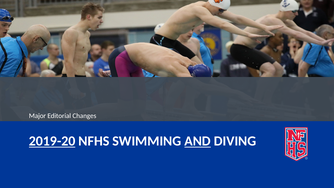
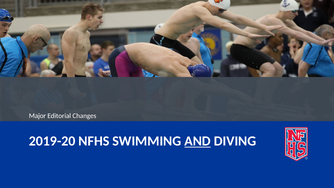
2019-20 underline: present -> none
